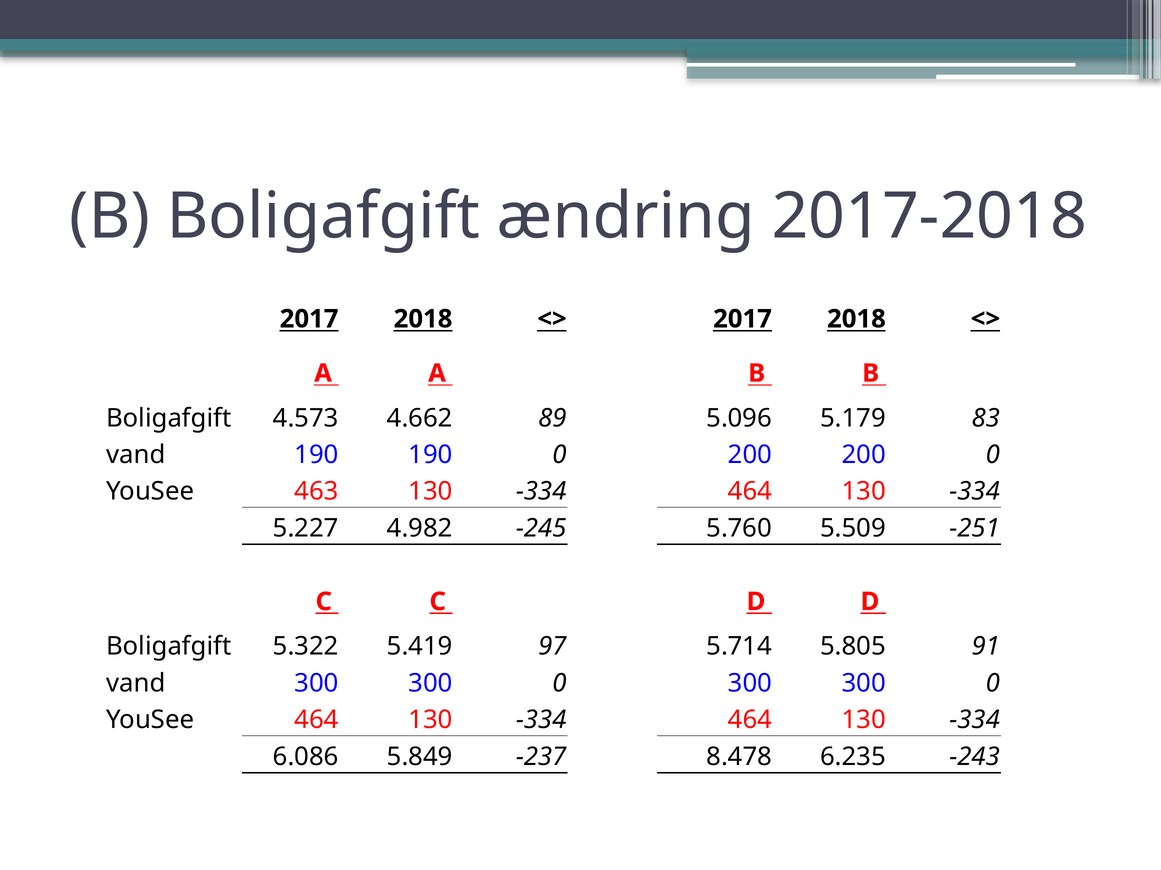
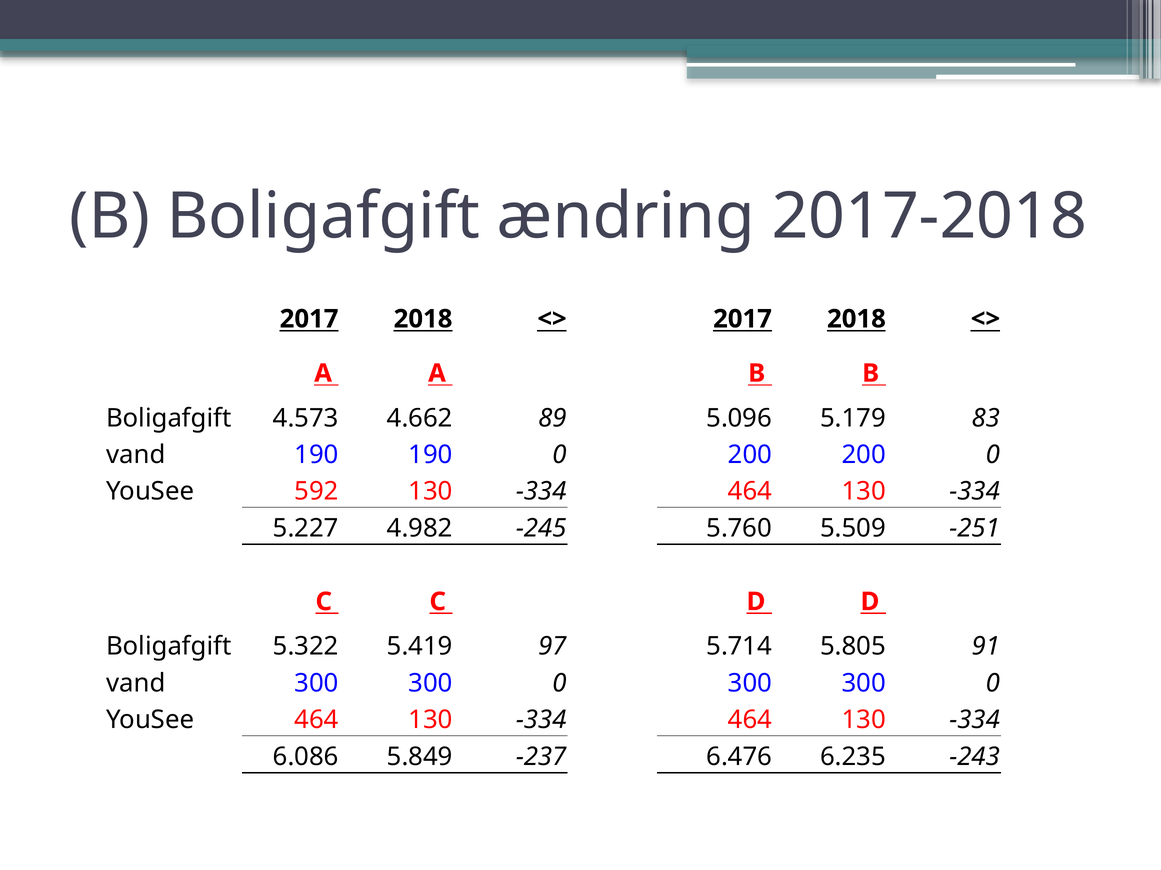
463: 463 -> 592
8.478: 8.478 -> 6.476
